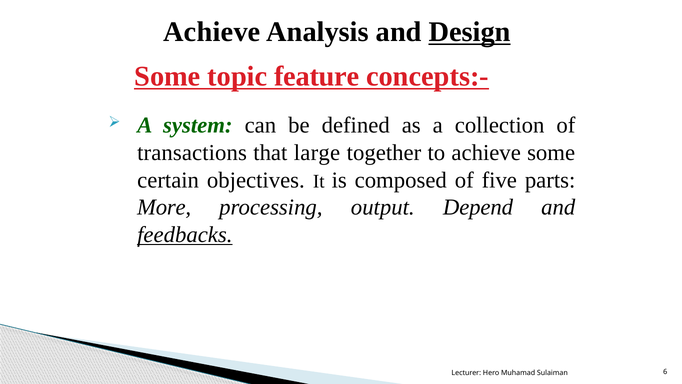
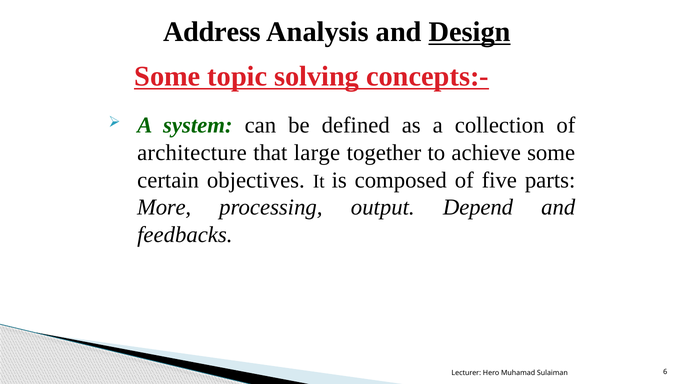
Achieve at (212, 32): Achieve -> Address
feature: feature -> solving
transactions: transactions -> architecture
feedbacks underline: present -> none
